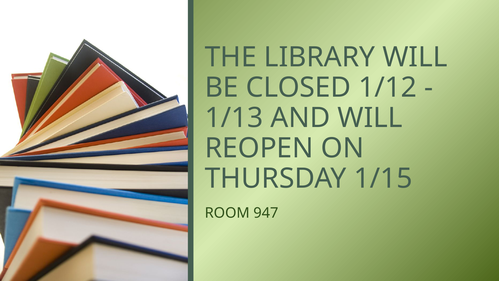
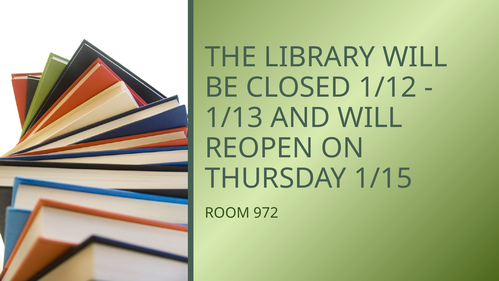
947: 947 -> 972
